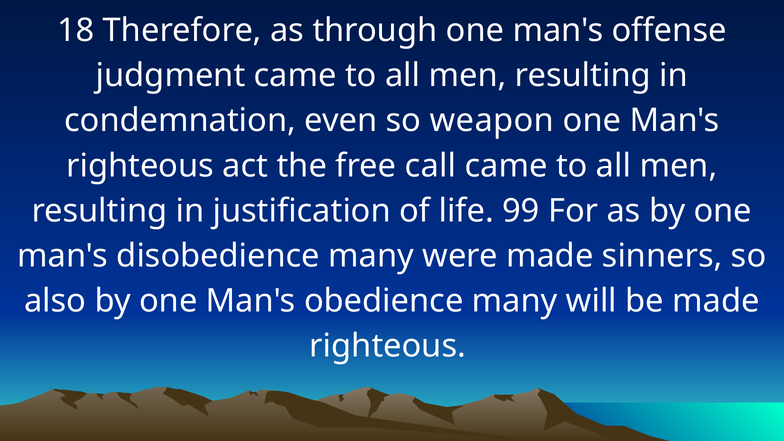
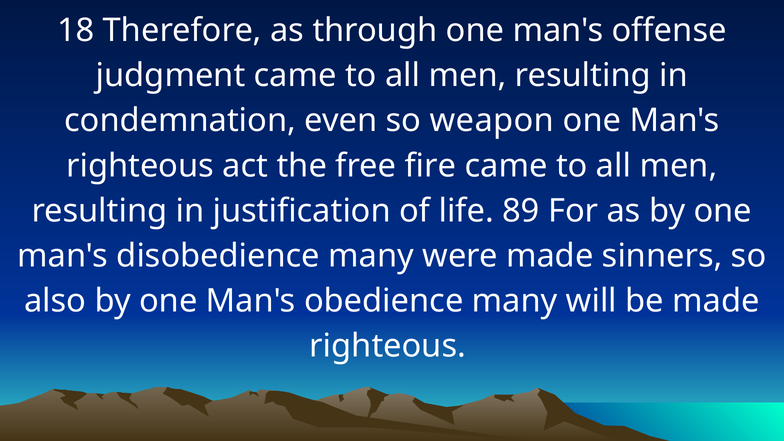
call: call -> fire
99: 99 -> 89
